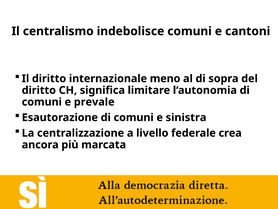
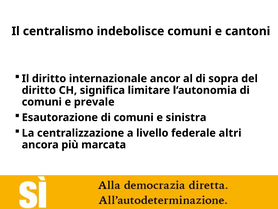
meno: meno -> ancor
crea: crea -> altri
